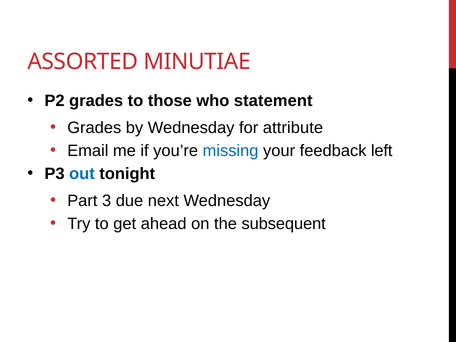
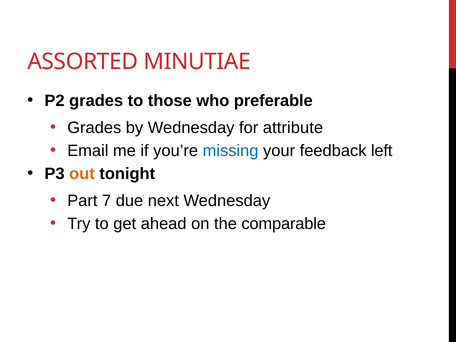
statement: statement -> preferable
out colour: blue -> orange
3: 3 -> 7
subsequent: subsequent -> comparable
